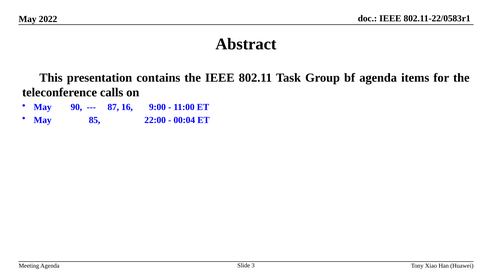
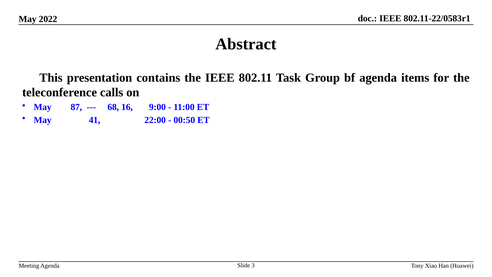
90: 90 -> 87
87: 87 -> 68
85: 85 -> 41
00:04: 00:04 -> 00:50
